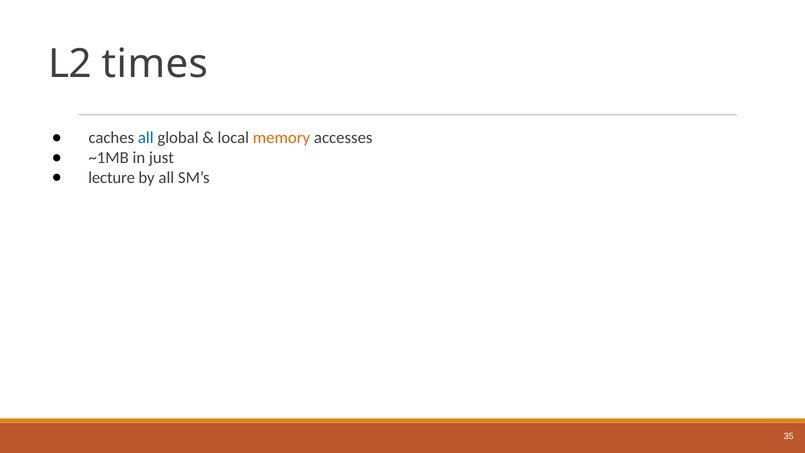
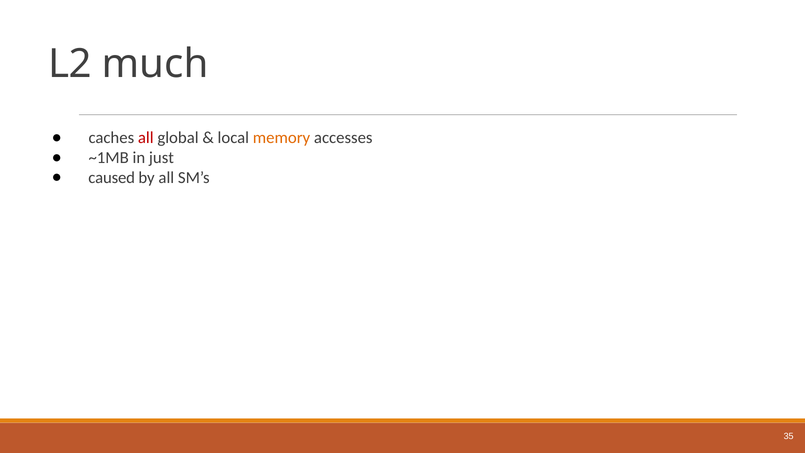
times: times -> much
all at (146, 138) colour: blue -> red
lecture: lecture -> caused
